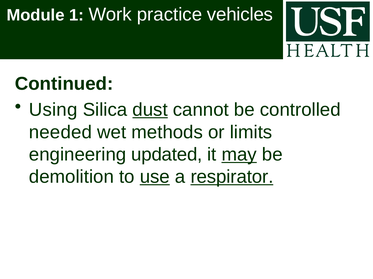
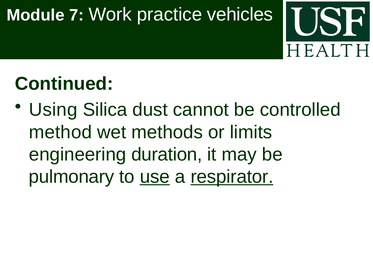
1: 1 -> 7
dust underline: present -> none
needed: needed -> method
updated: updated -> duration
may underline: present -> none
demolition: demolition -> pulmonary
